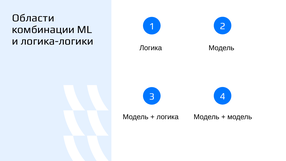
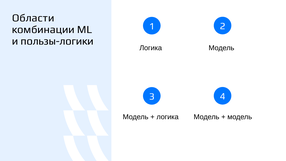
логика-логики: логика-логики -> пользы-логики
